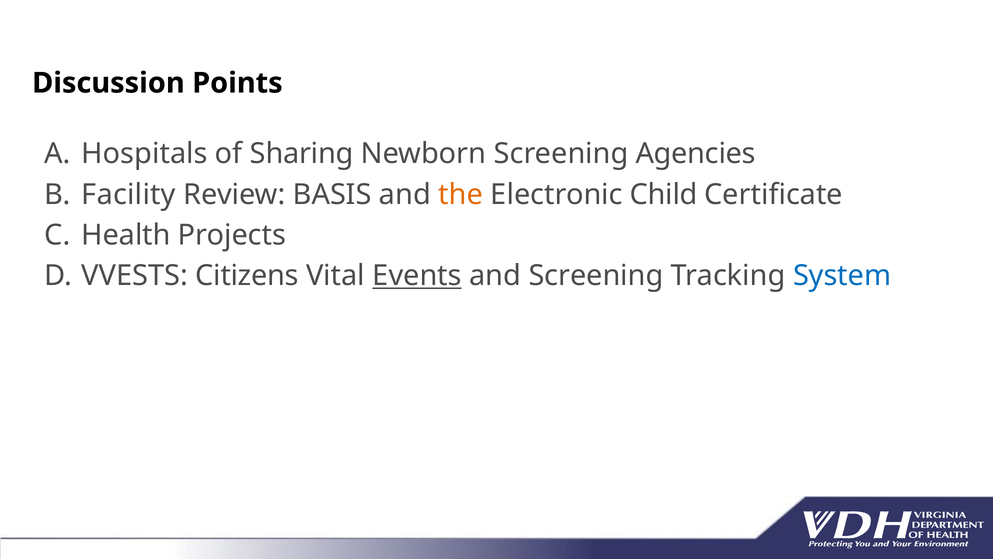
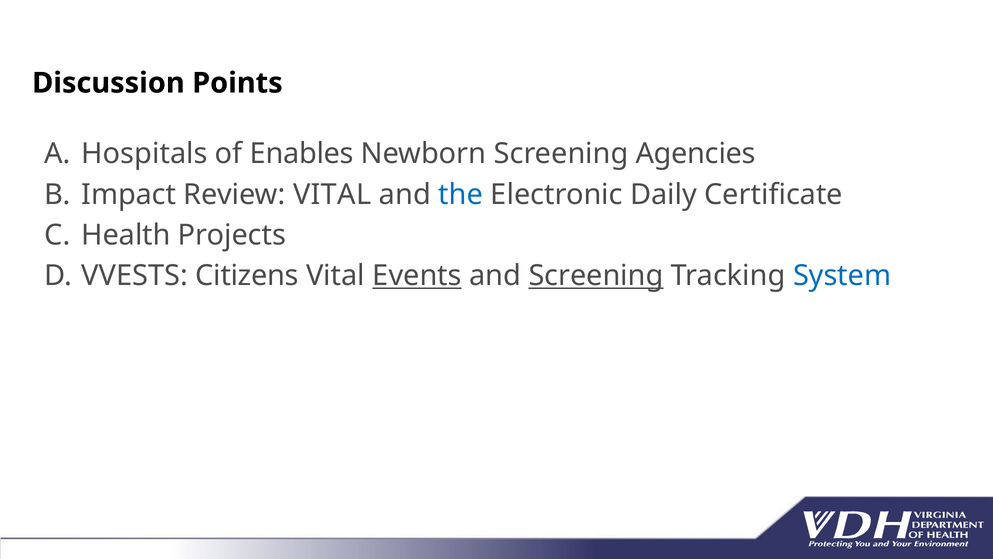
Sharing: Sharing -> Enables
Facility: Facility -> Impact
Review BASIS: BASIS -> VITAL
the colour: orange -> blue
Child: Child -> Daily
Screening at (596, 275) underline: none -> present
